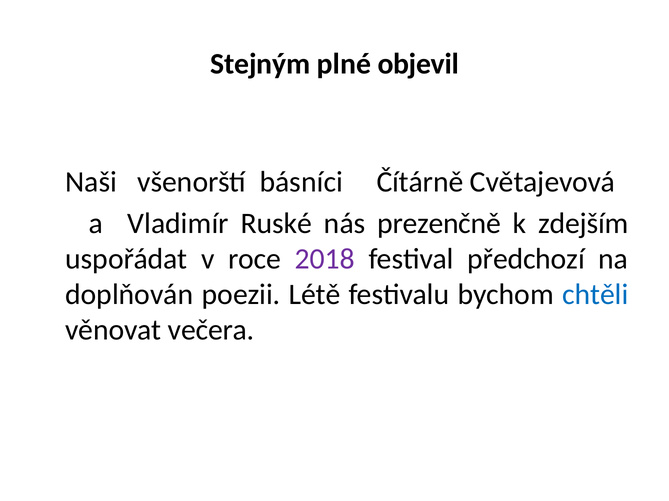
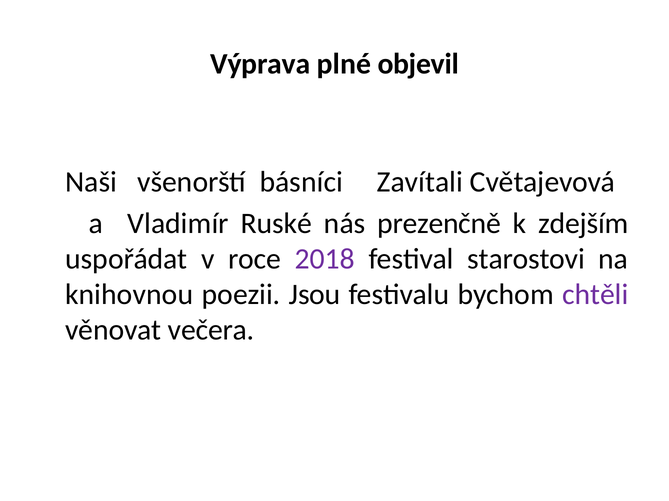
Stejným: Stejným -> Výprava
Čítárně: Čítárně -> Zavítali
předchozí: předchozí -> starostovi
doplňován: doplňován -> knihovnou
Létě: Létě -> Jsou
chtěli colour: blue -> purple
